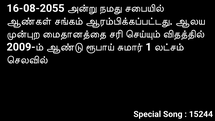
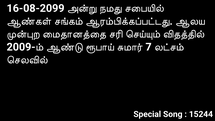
16-08-2055: 16-08-2055 -> 16-08-2099
1: 1 -> 7
